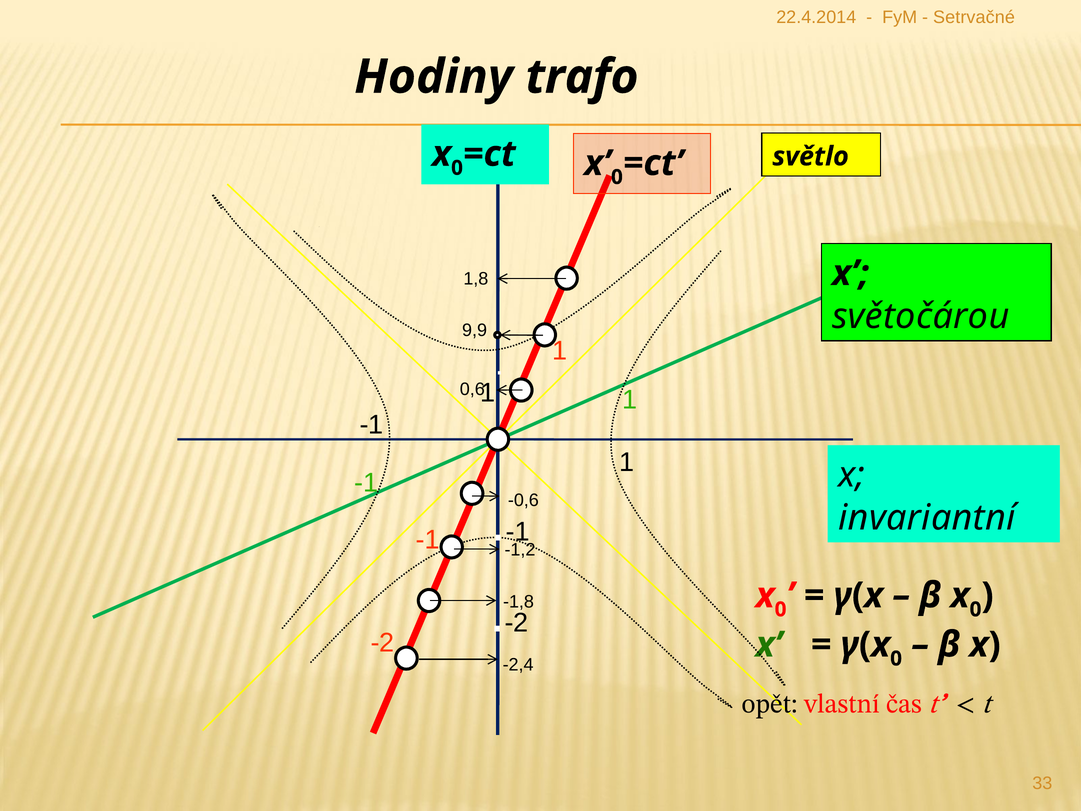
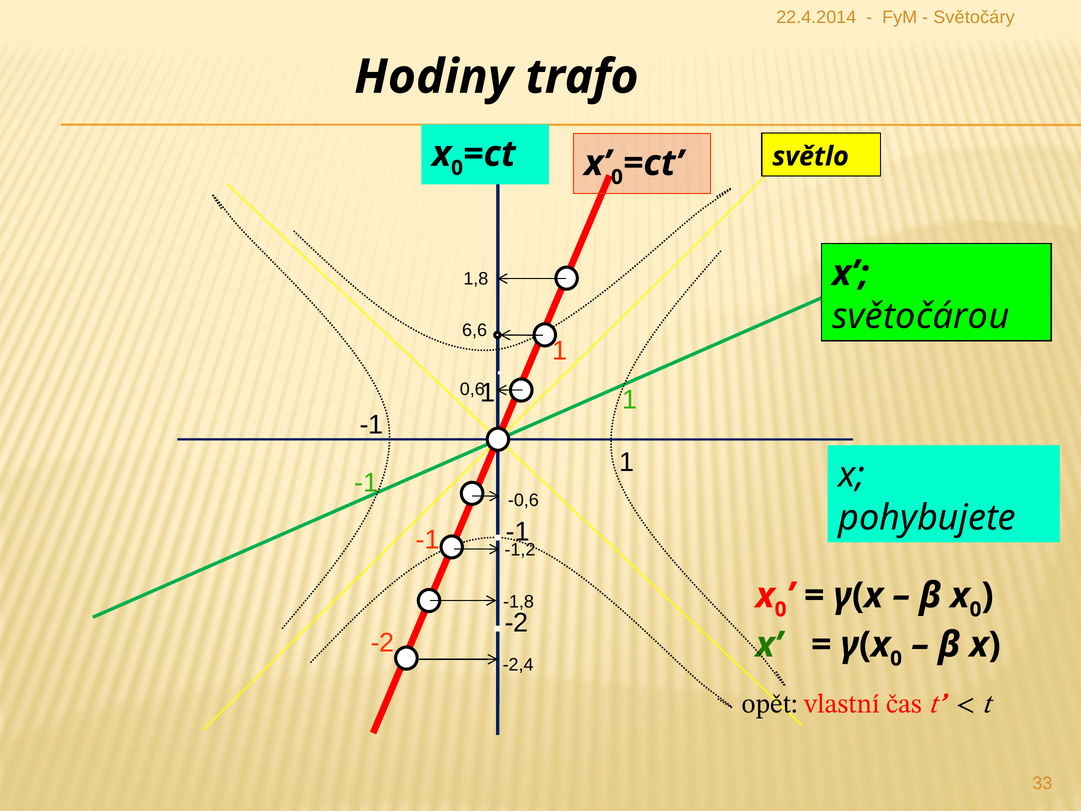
Setrvačné: Setrvačné -> Světočáry
9,9: 9,9 -> 6,6
invariantní: invariantní -> pohybujete
